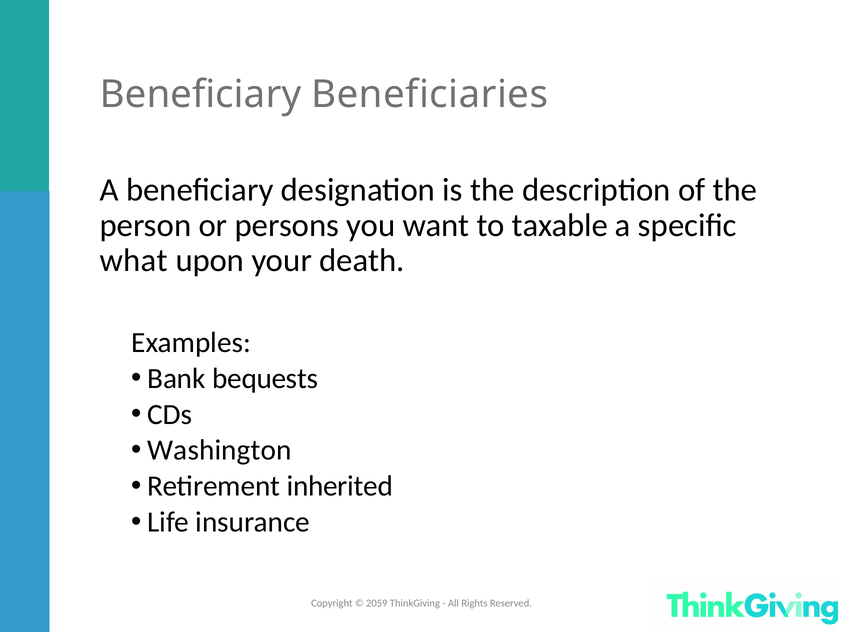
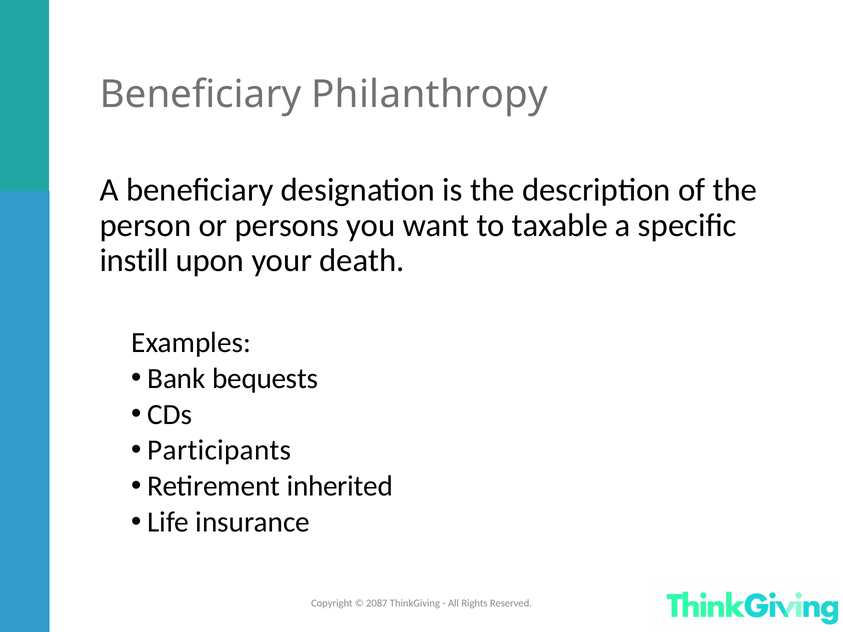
Beneficiaries: Beneficiaries -> Philanthropy
what: what -> instill
Washington: Washington -> Participants
2059: 2059 -> 2087
